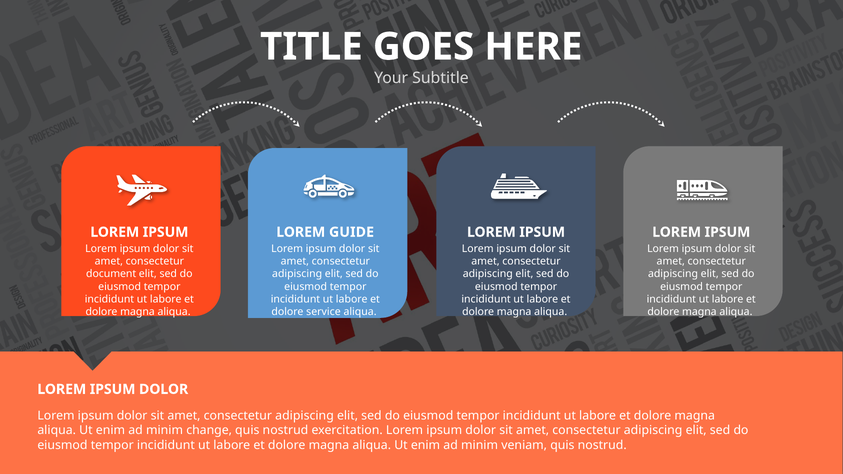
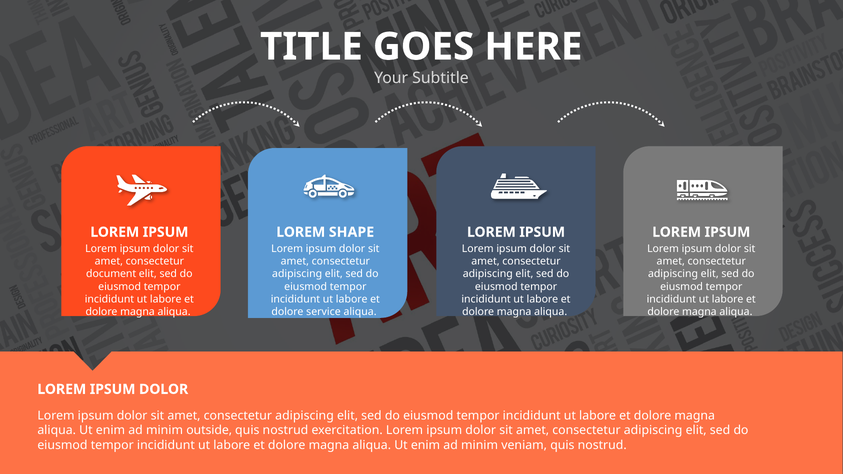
GUIDE: GUIDE -> SHAPE
change: change -> outside
